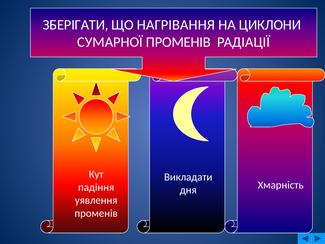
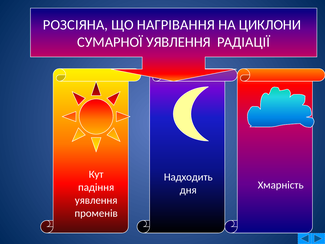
ЗБЕРІГАТИ: ЗБЕРІГАТИ -> РОЗСІЯНА
СУМАРНОЇ ПРОМЕНІВ: ПРОМЕНІВ -> УЯВЛЕННЯ
Викладати: Викладати -> Надходить
